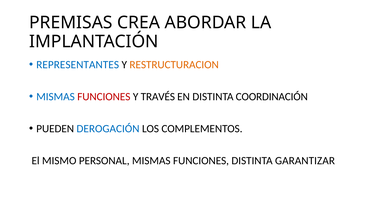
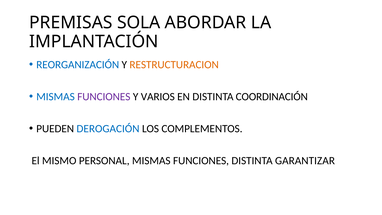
CREA: CREA -> SOLA
REPRESENTANTES: REPRESENTANTES -> REORGANIZACIÓN
FUNCIONES at (104, 97) colour: red -> purple
TRAVÉS: TRAVÉS -> VARIOS
